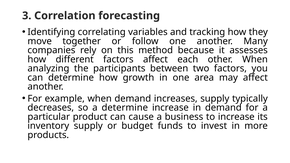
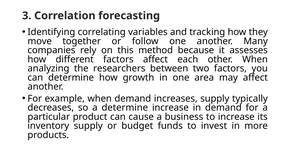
participants: participants -> researchers
